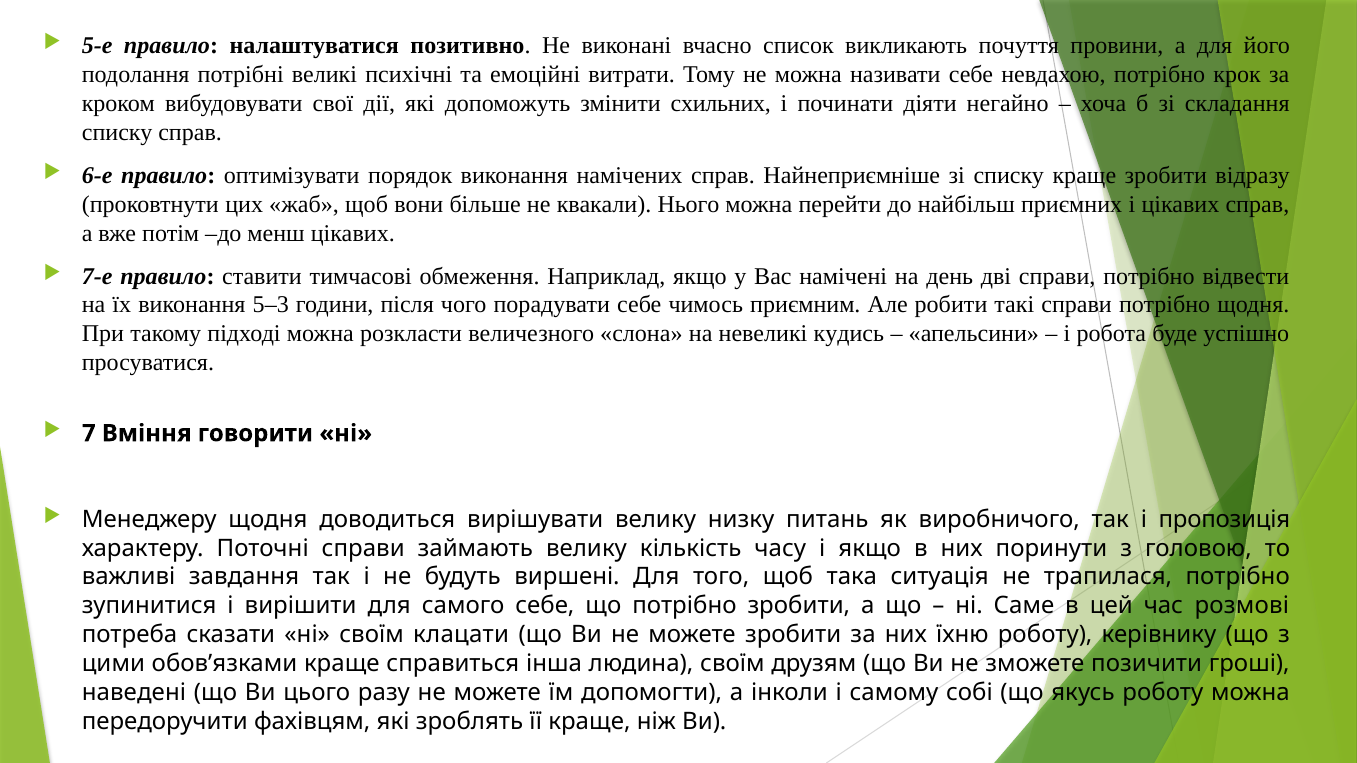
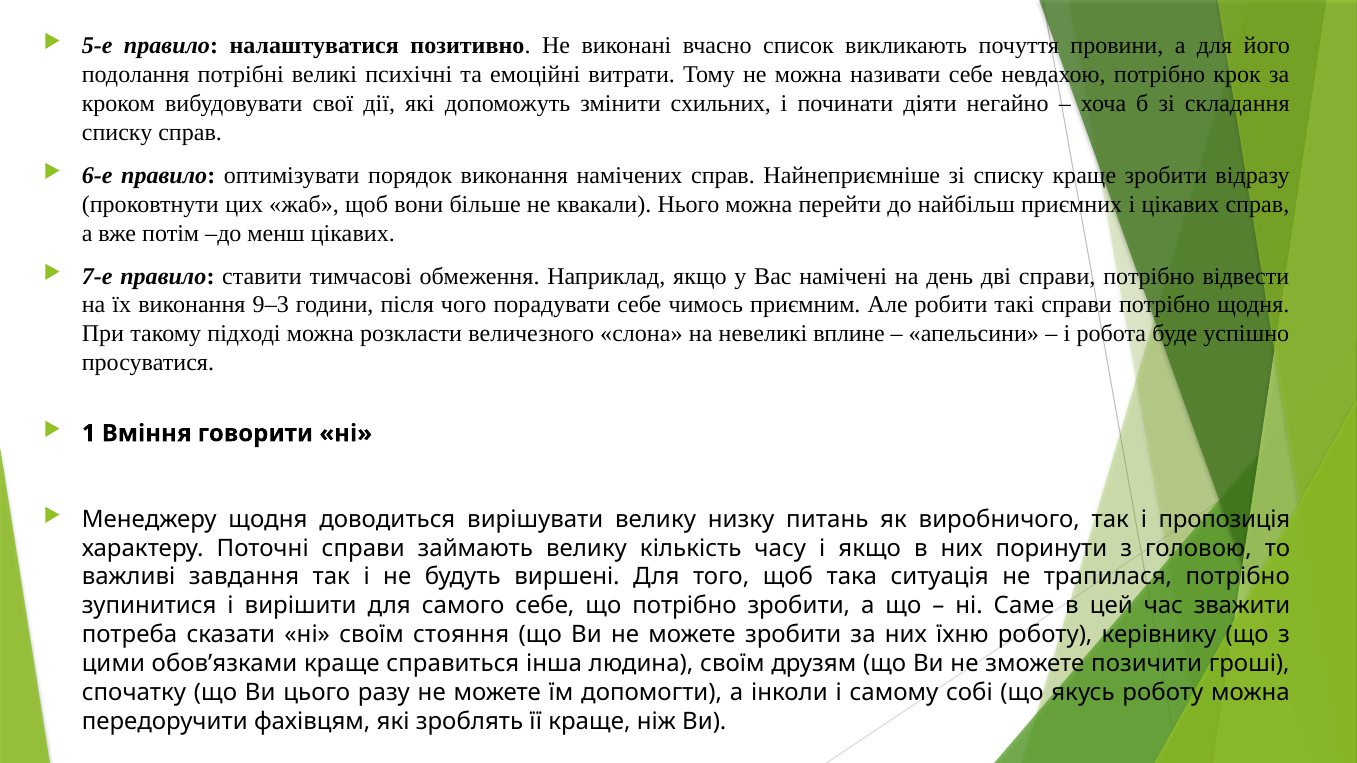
5–3: 5–3 -> 9–3
кудись: кудись -> вплине
7: 7 -> 1
розмові: розмові -> зважити
клацати: клацати -> стояння
наведені: наведені -> спочатку
